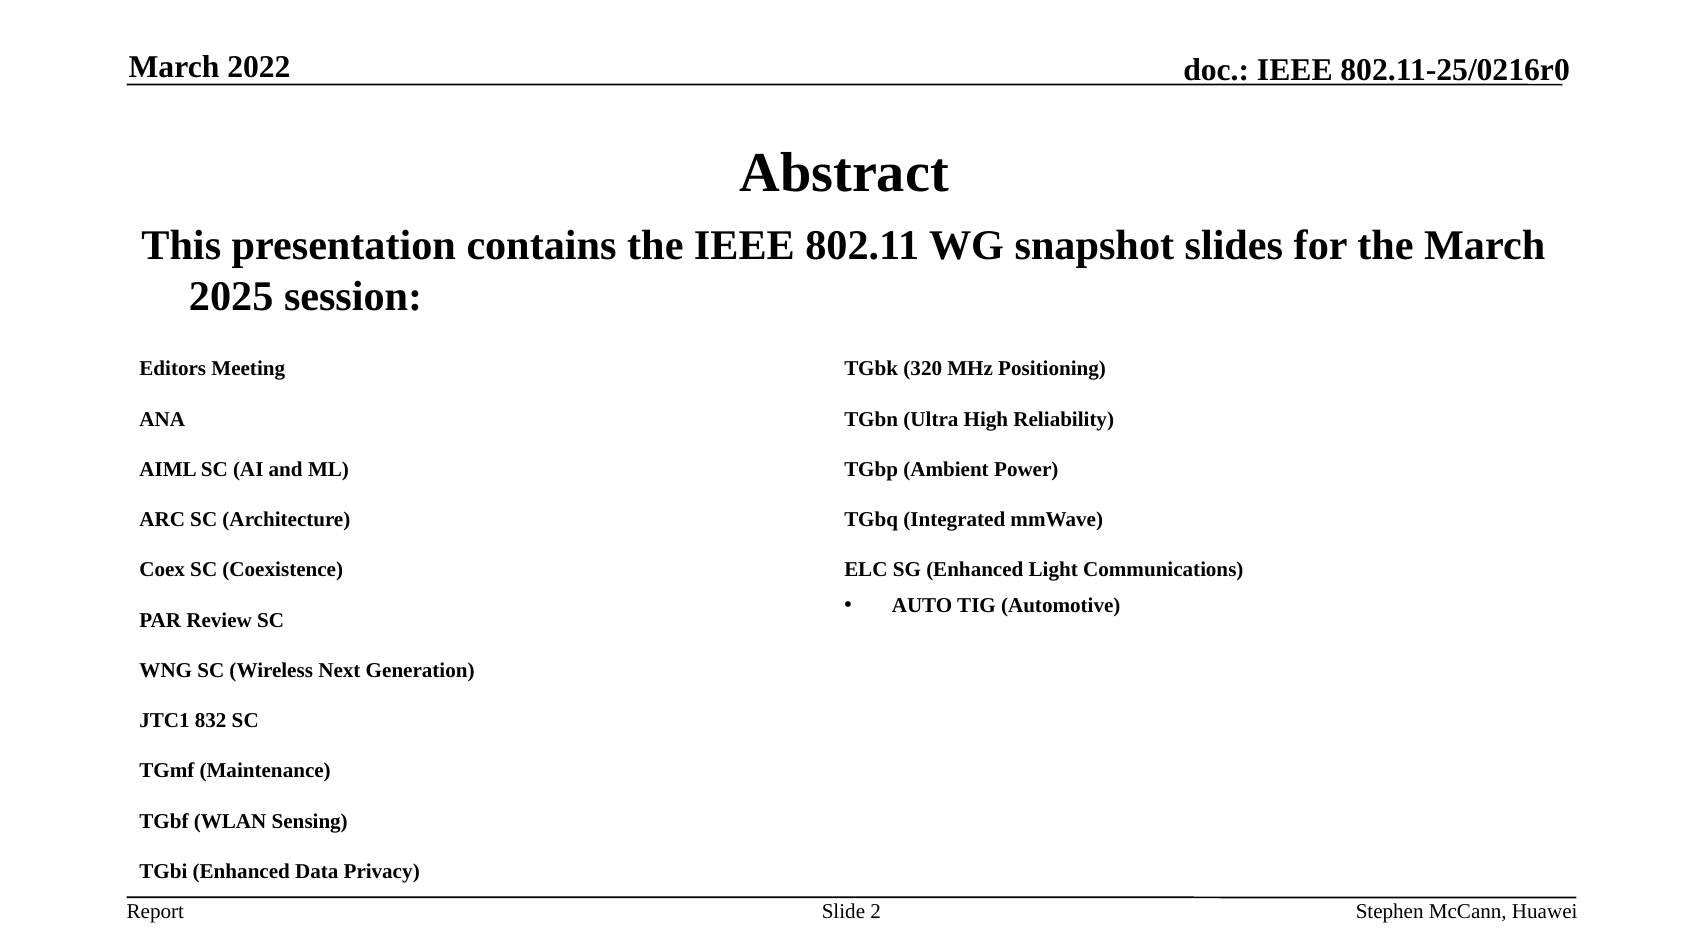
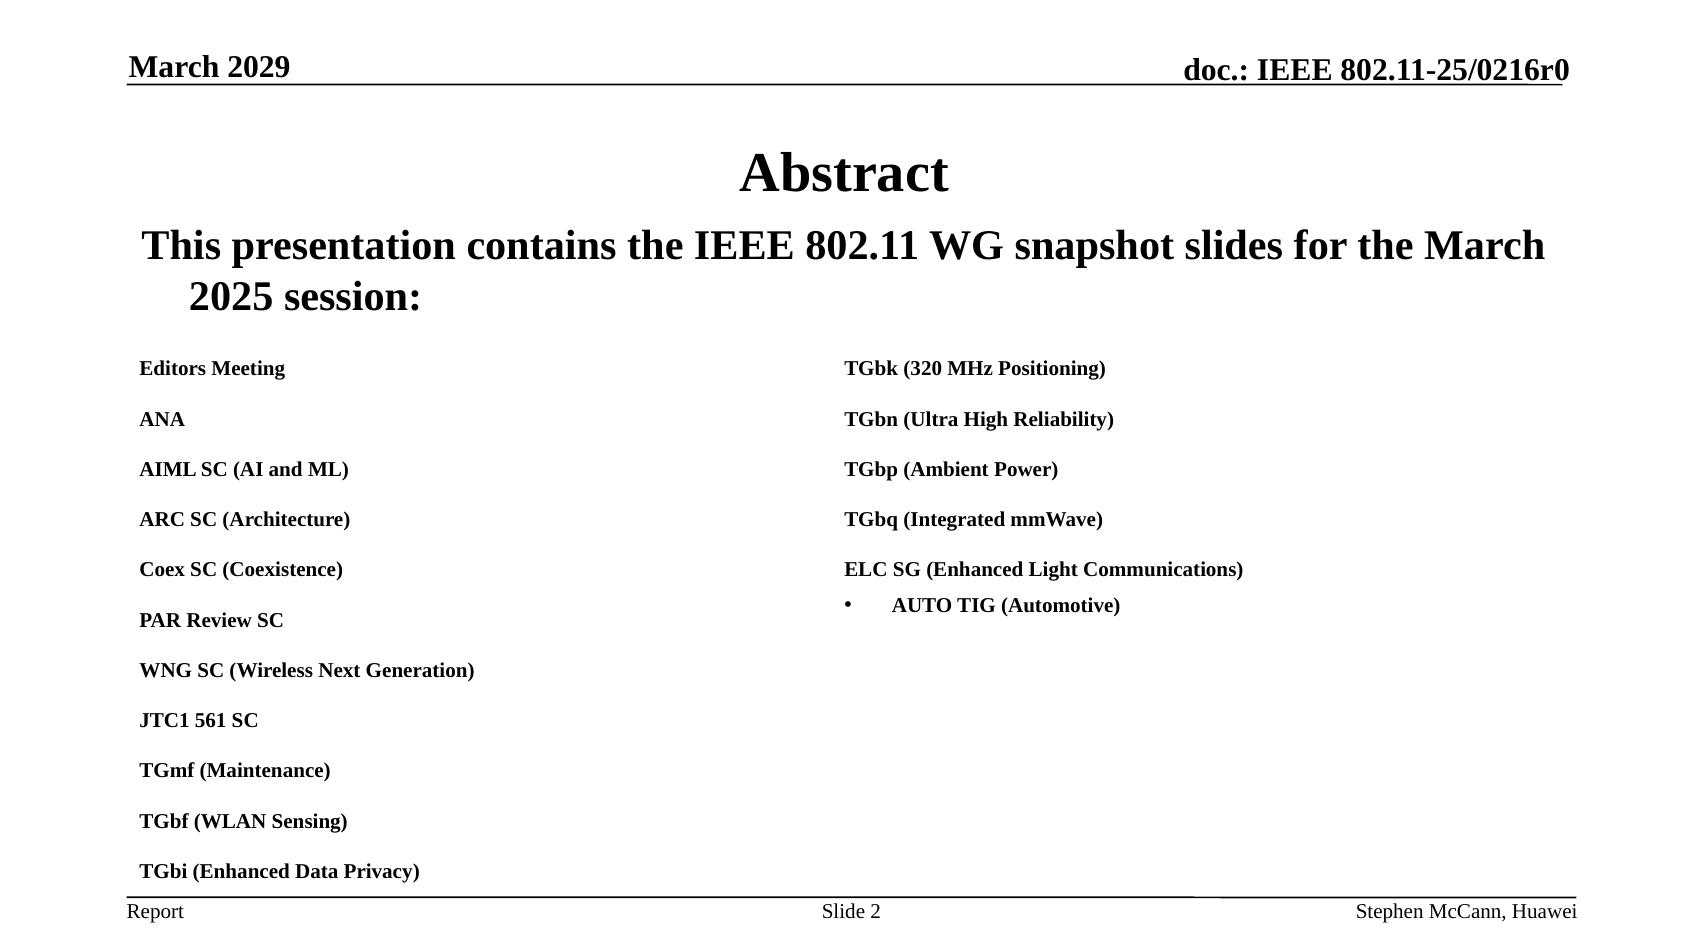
2022: 2022 -> 2029
832: 832 -> 561
